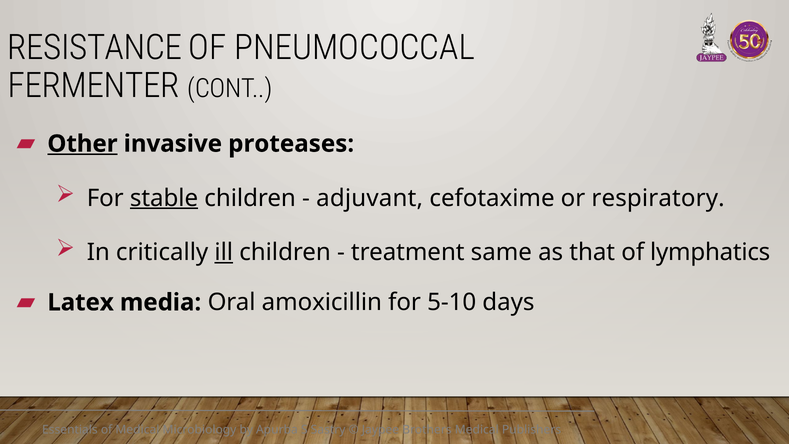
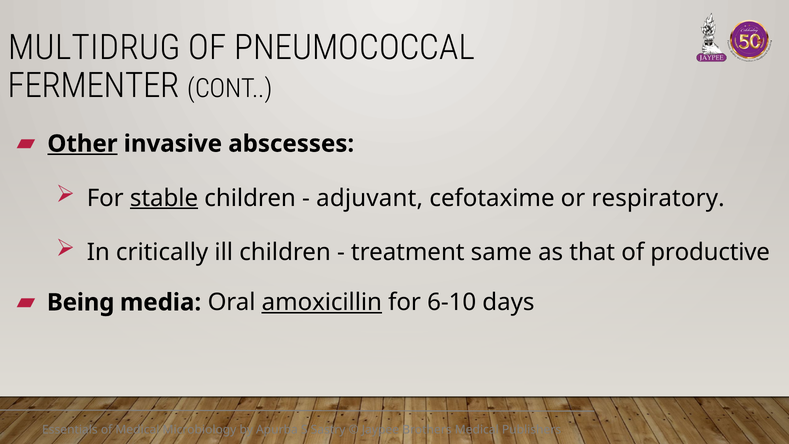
RESISTANCE: RESISTANCE -> MULTIDRUG
proteases: proteases -> abscesses
ill underline: present -> none
lymphatics: lymphatics -> productive
Latex: Latex -> Being
amoxicillin underline: none -> present
5-10: 5-10 -> 6-10
